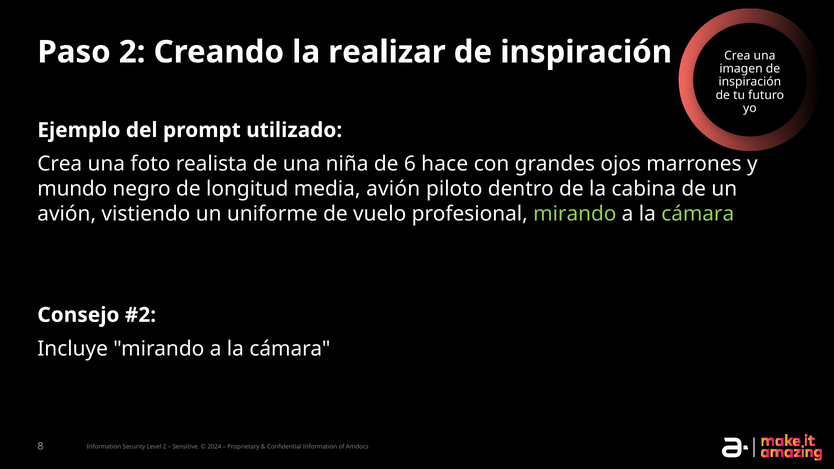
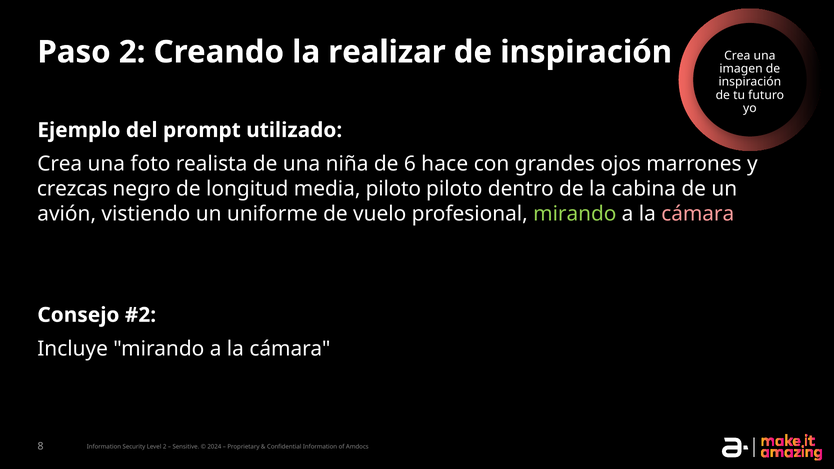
mundo: mundo -> crezcas
media avión: avión -> piloto
cámara at (698, 214) colour: light green -> pink
